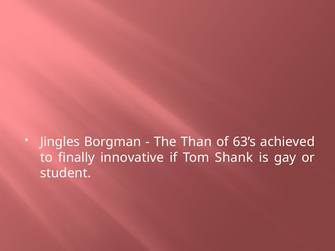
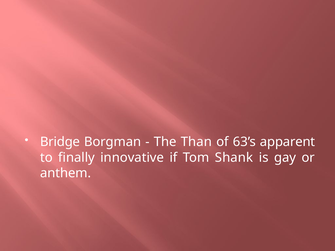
Jingles: Jingles -> Bridge
achieved: achieved -> apparent
student: student -> anthem
